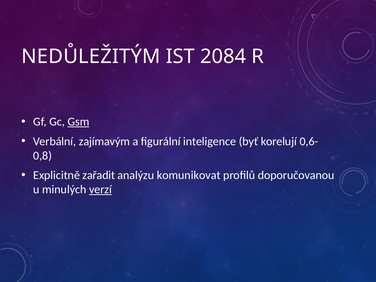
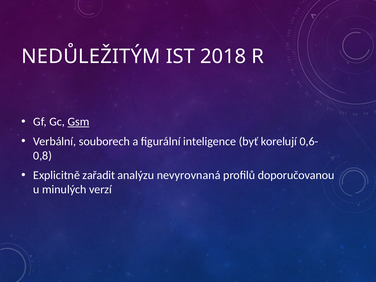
2084: 2084 -> 2018
zajímavým: zajímavým -> souborech
komunikovat: komunikovat -> nevyrovnaná
verzí underline: present -> none
